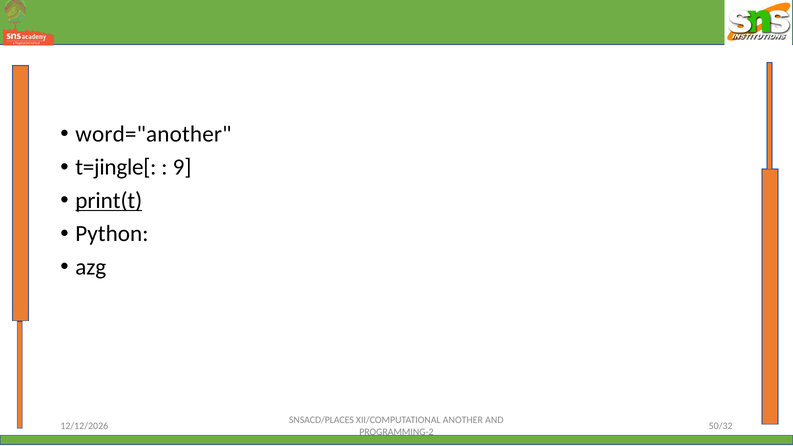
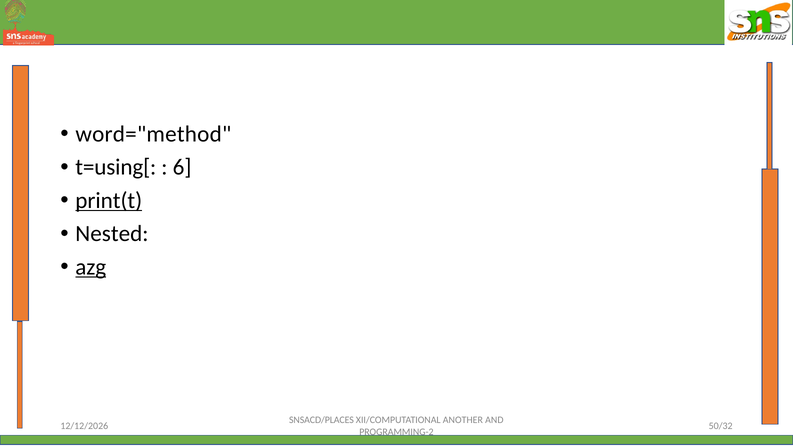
word="another: word="another -> word="method
t=jingle[: t=jingle[ -> t=using[
9: 9 -> 6
Python: Python -> Nested
azg underline: none -> present
